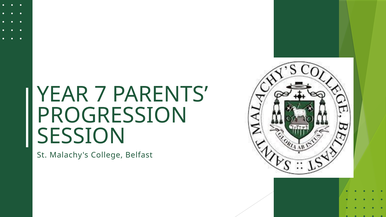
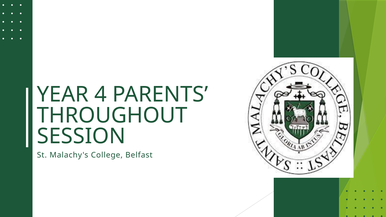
7: 7 -> 4
PROGRESSION: PROGRESSION -> THROUGHOUT
